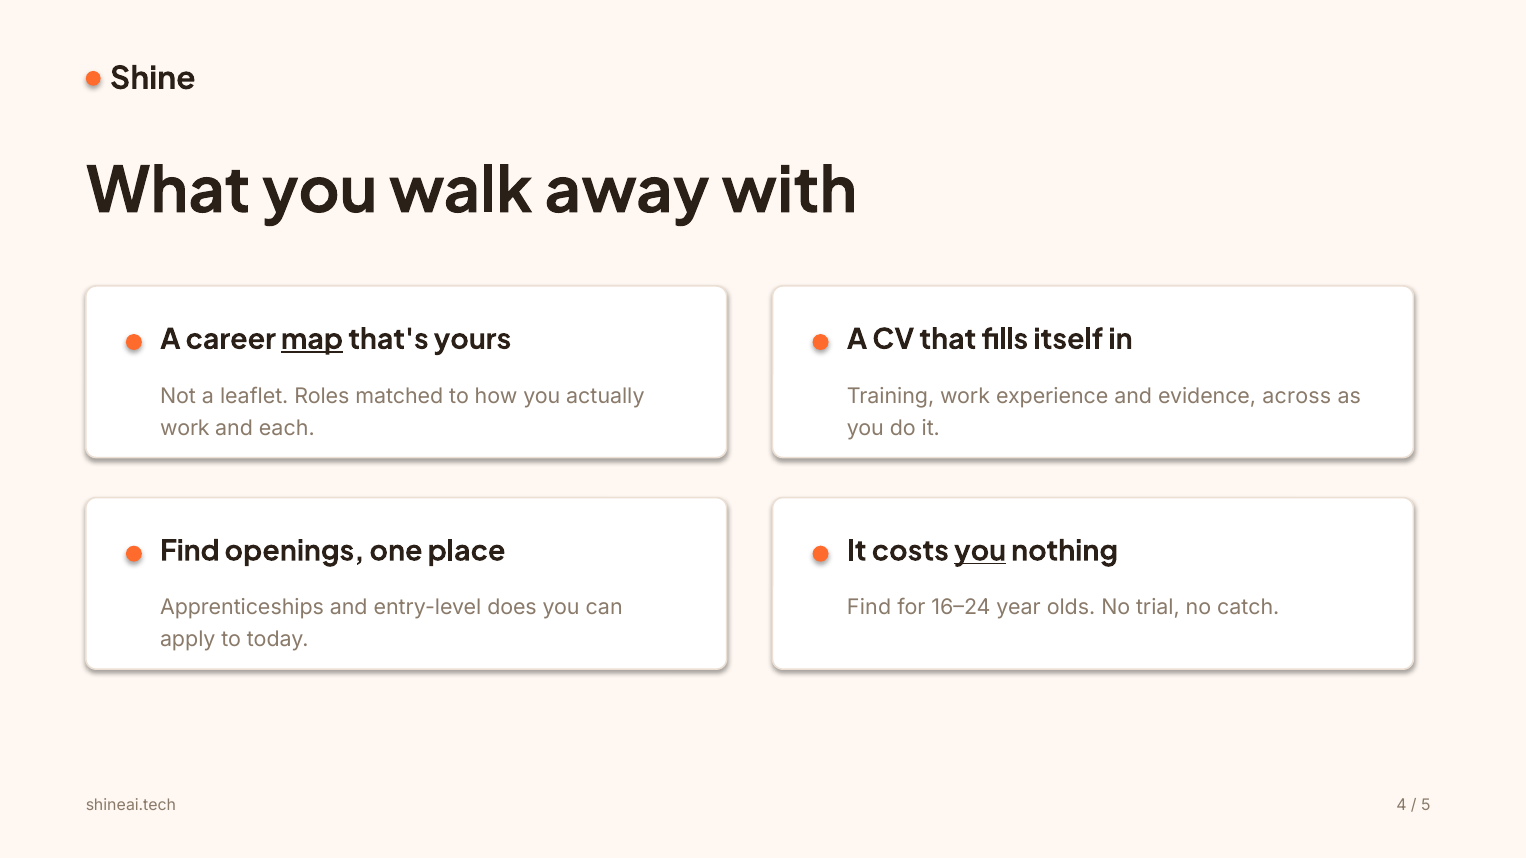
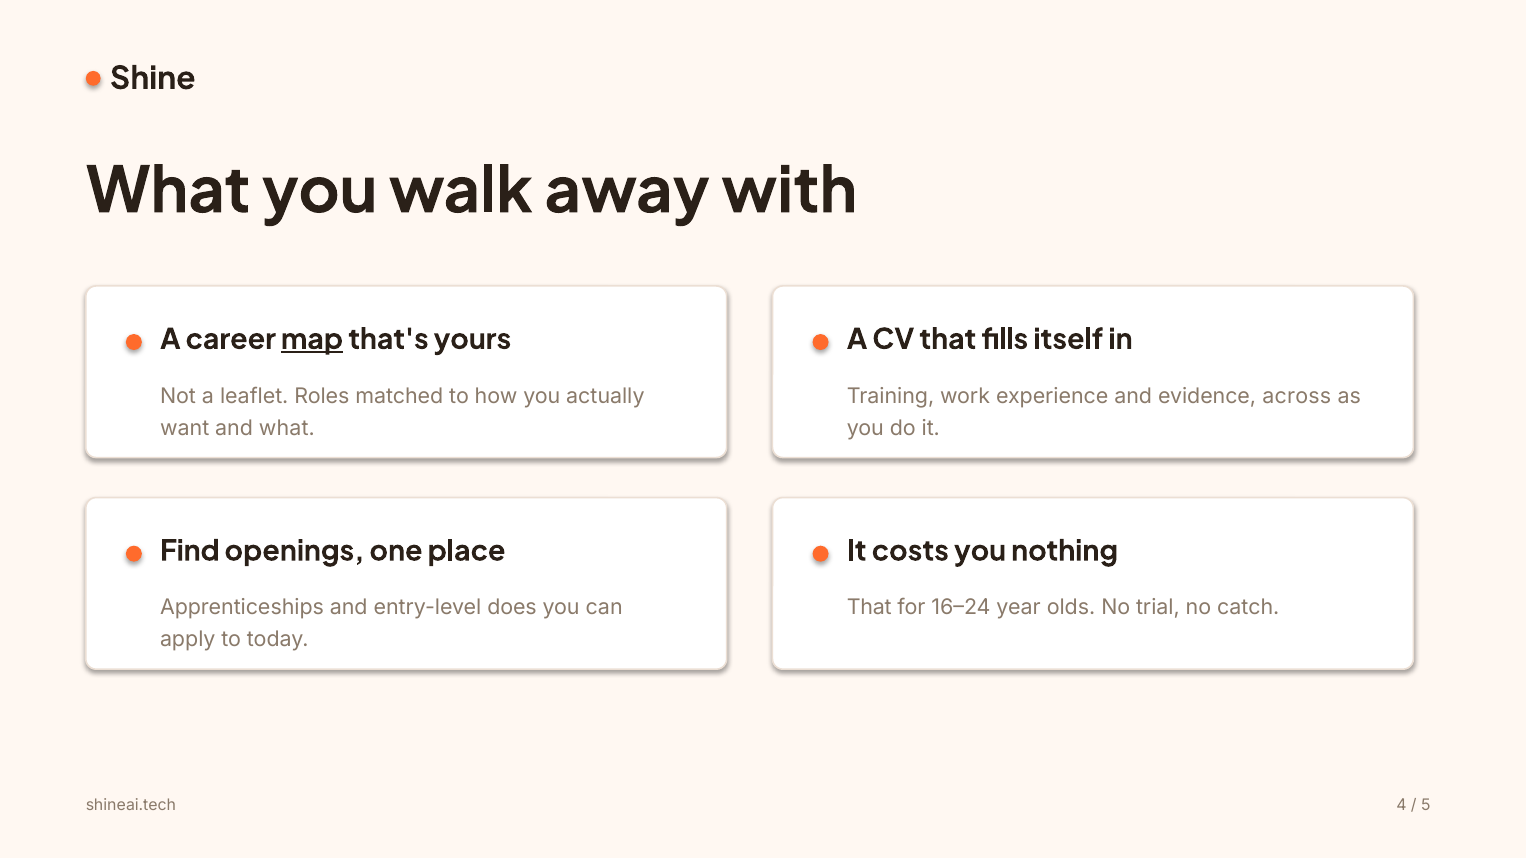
work at (185, 428): work -> want
and each: each -> what
you at (980, 551) underline: present -> none
Find at (869, 608): Find -> That
